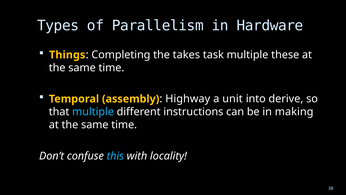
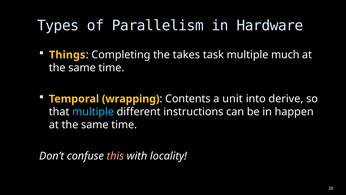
these: these -> much
assembly: assembly -> wrapping
Highway: Highway -> Contents
making: making -> happen
this colour: light blue -> pink
